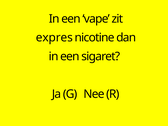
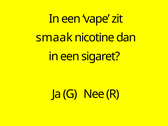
expres: expres -> smaak
